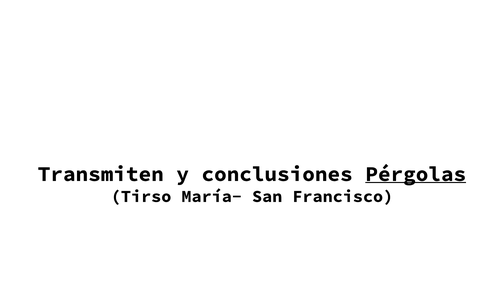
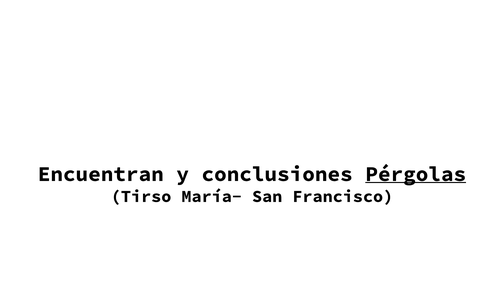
Transmiten: Transmiten -> Encuentran
